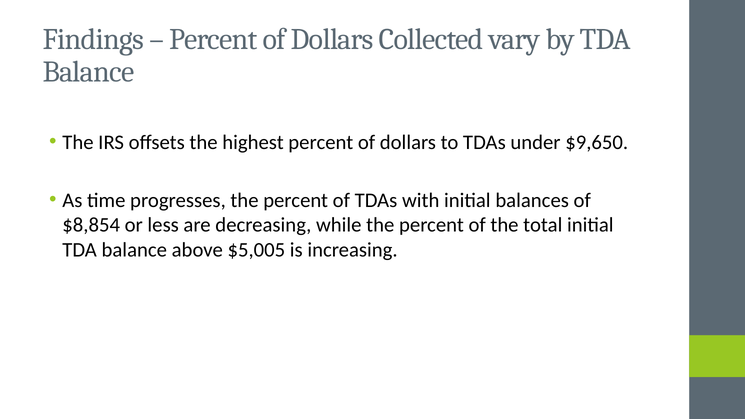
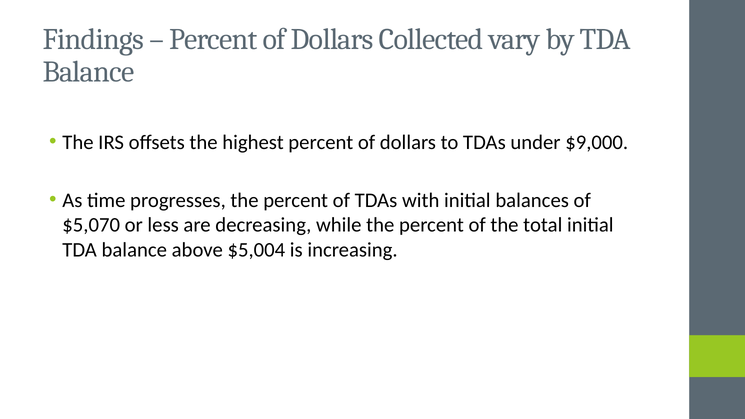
$9,650: $9,650 -> $9,000
$8,854: $8,854 -> $5,070
$5,005: $5,005 -> $5,004
